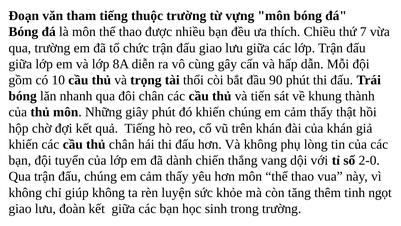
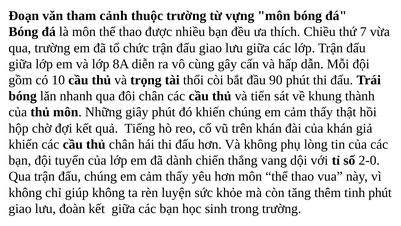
tham tiếng: tiếng -> cảnh
tinh ngọt: ngọt -> phút
